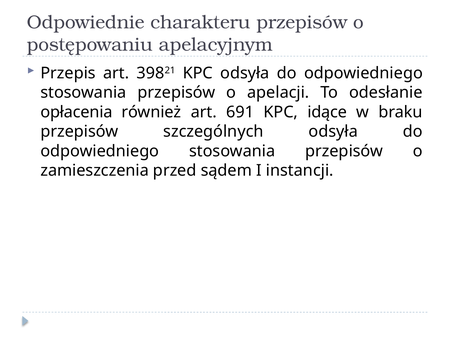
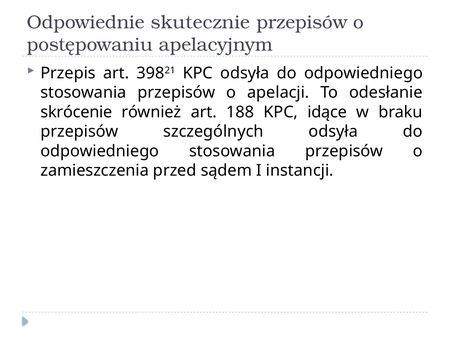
charakteru: charakteru -> skutecznie
opłacenia: opłacenia -> skrócenie
691: 691 -> 188
